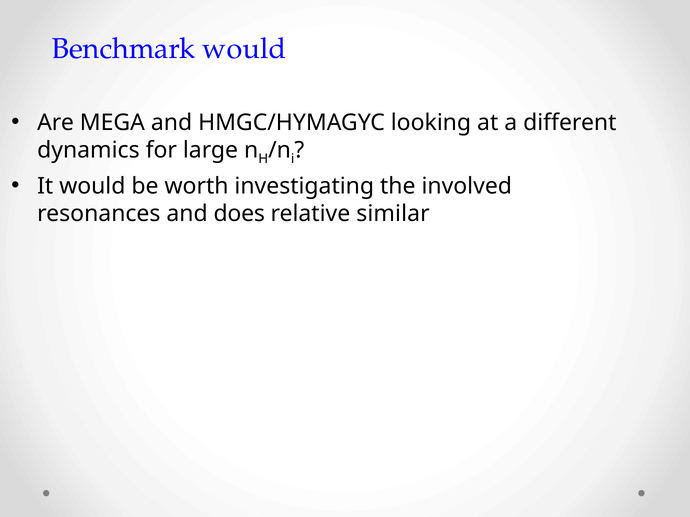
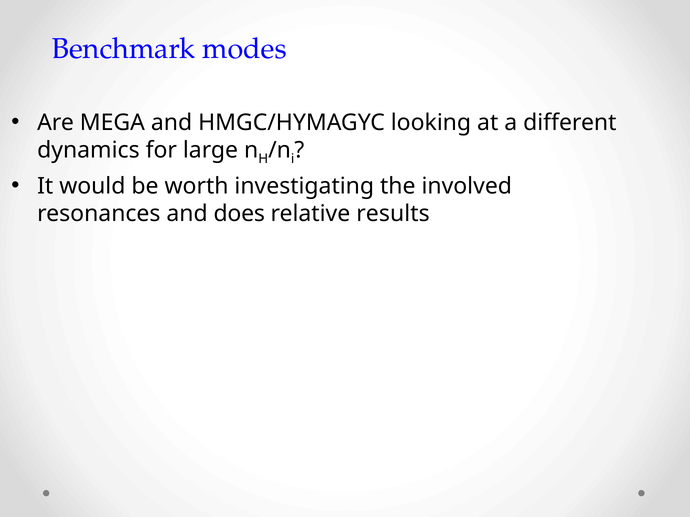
Benchmark would: would -> modes
similar: similar -> results
